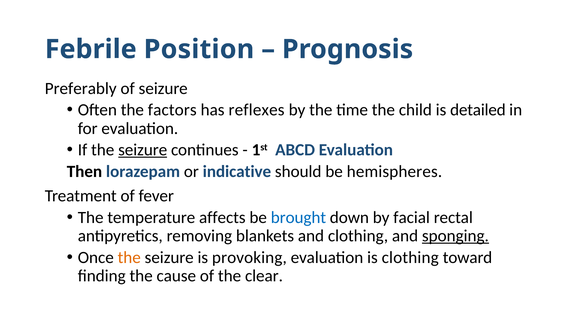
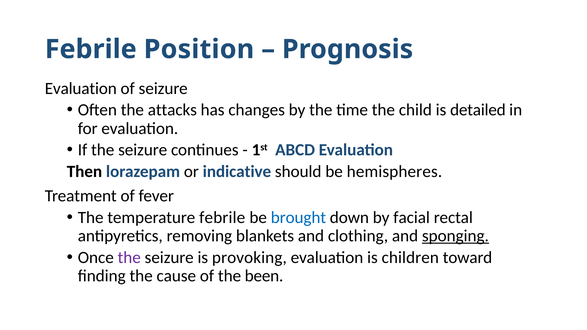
Preferably at (81, 89): Preferably -> Evaluation
factors: factors -> attacks
reflexes: reflexes -> changes
seizure at (143, 150) underline: present -> none
temperature affects: affects -> febrile
the at (129, 258) colour: orange -> purple
is clothing: clothing -> children
clear: clear -> been
